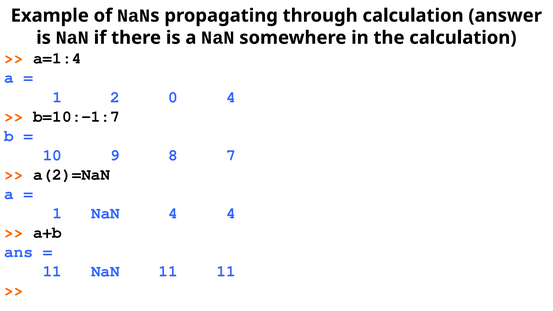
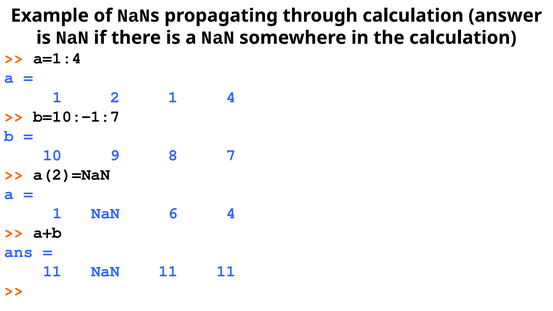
2 0: 0 -> 1
NaN 4: 4 -> 6
